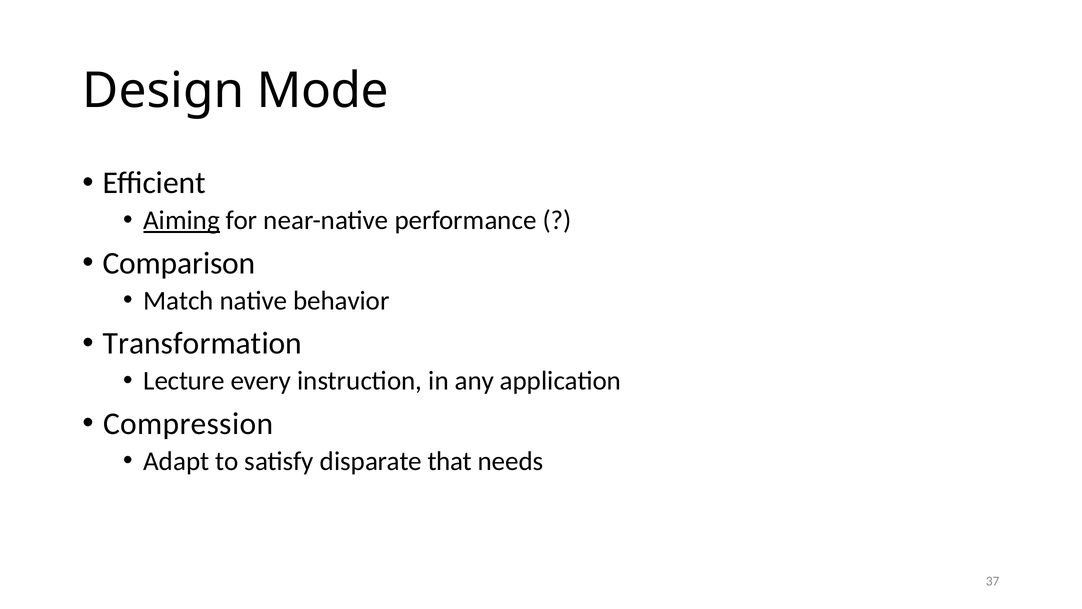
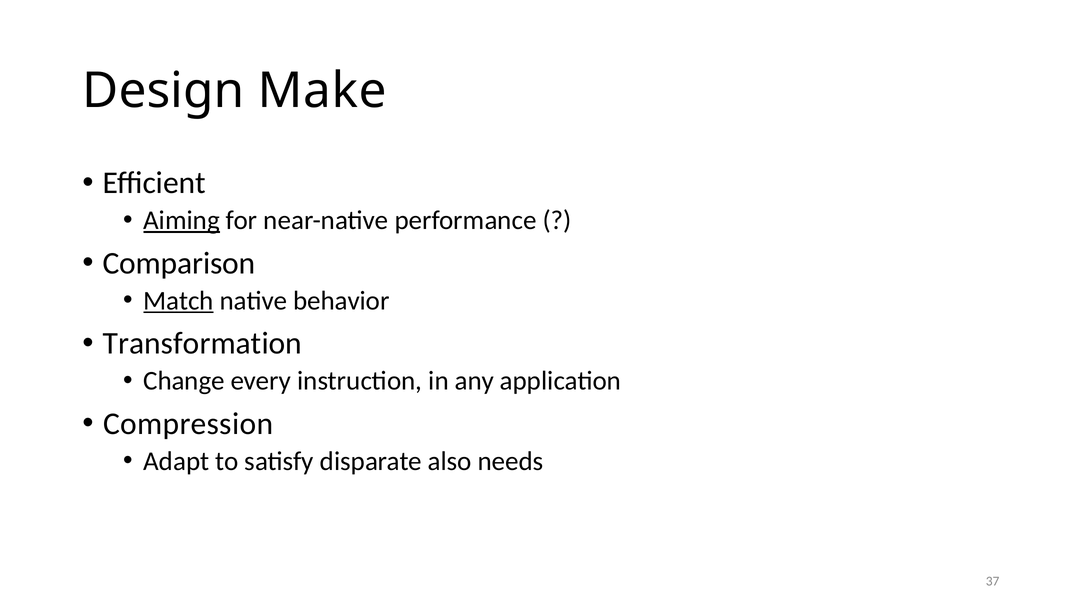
Mode: Mode -> Make
Match underline: none -> present
Lecture: Lecture -> Change
that: that -> also
